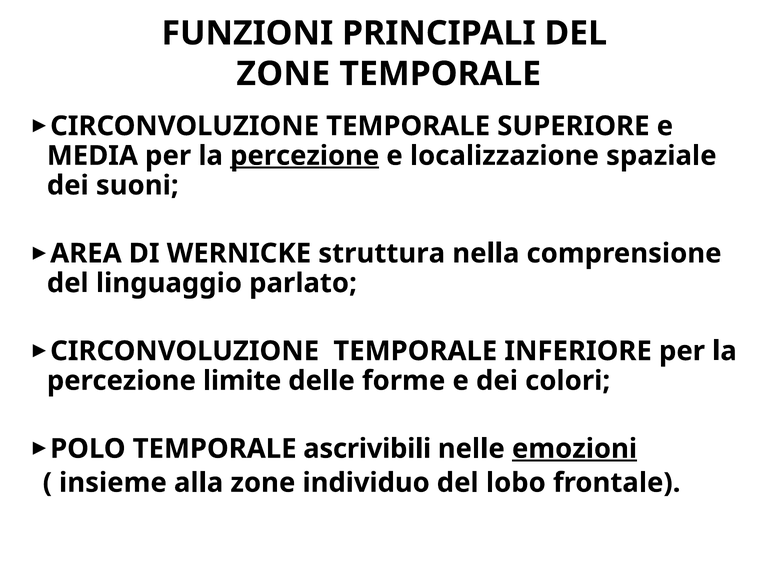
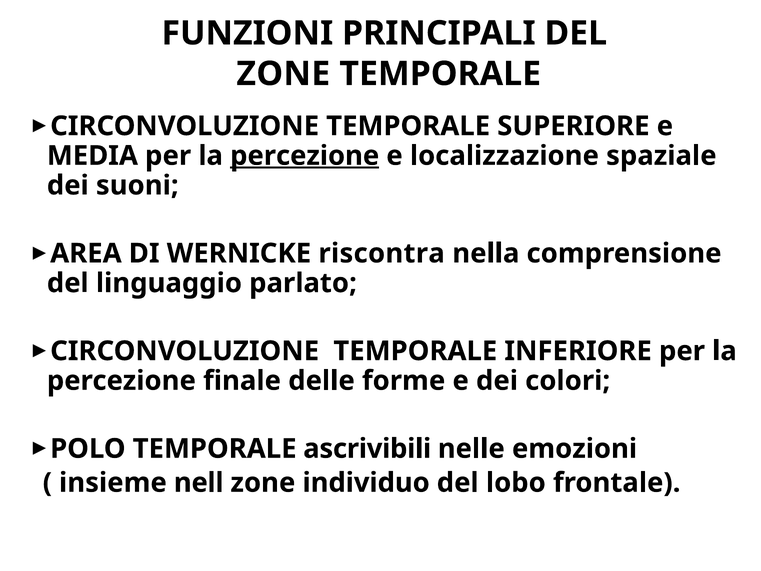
struttura: struttura -> riscontra
limite: limite -> finale
emozioni underline: present -> none
alla: alla -> nell
